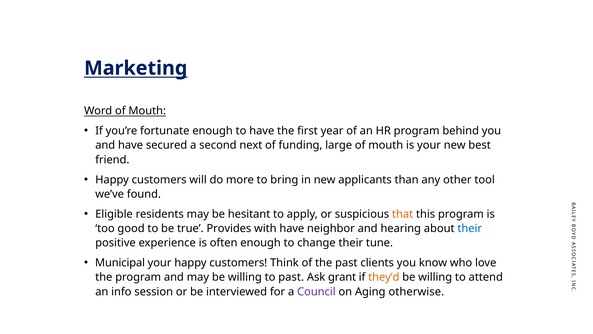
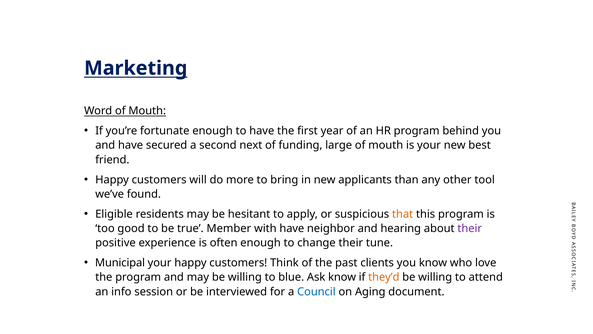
Provides: Provides -> Member
their at (470, 228) colour: blue -> purple
to past: past -> blue
Ask grant: grant -> know
Council colour: purple -> blue
otherwise: otherwise -> document
